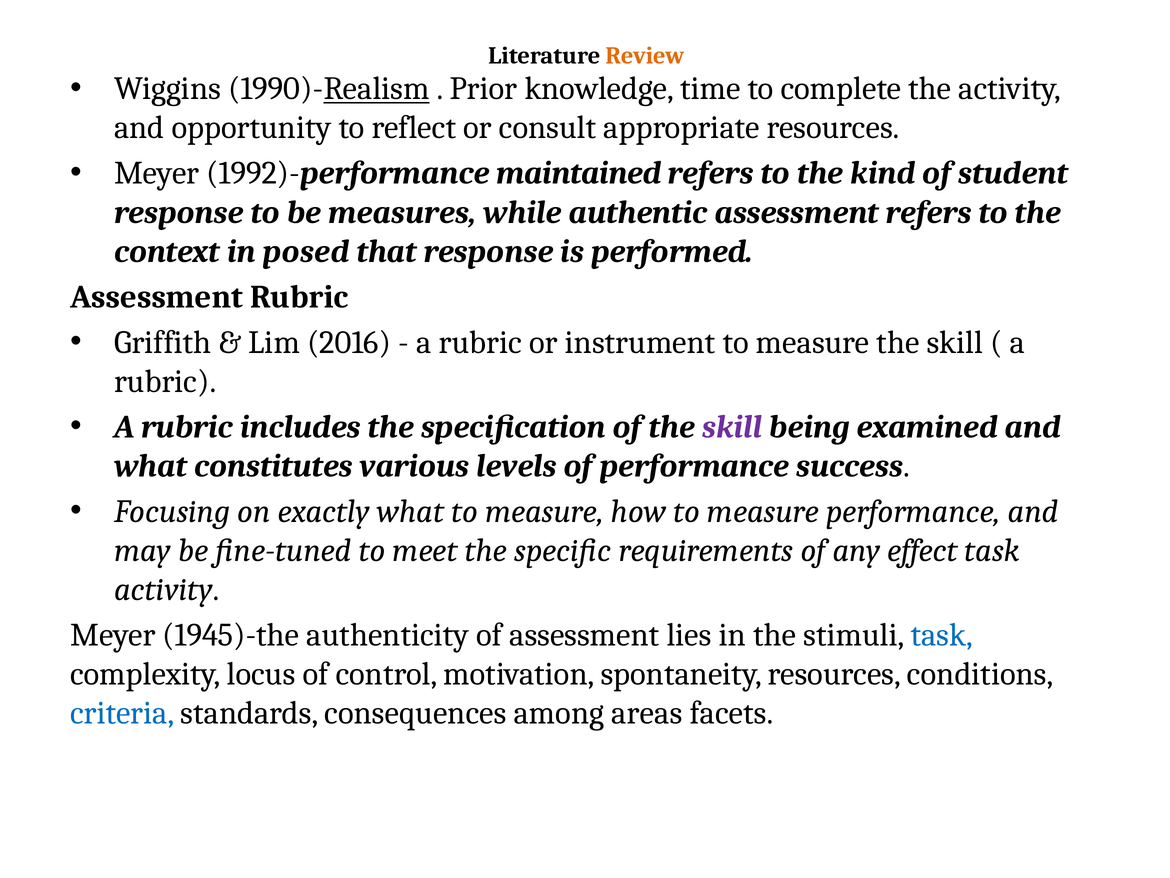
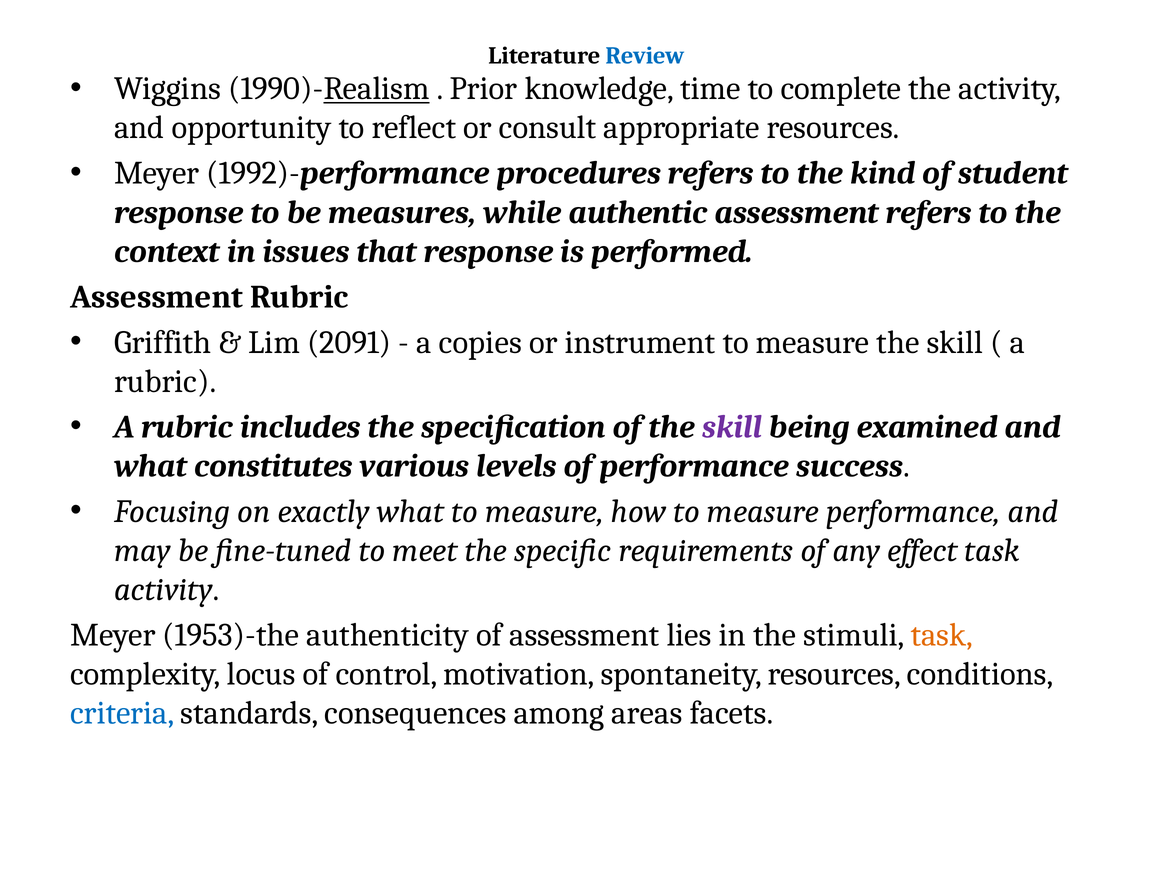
Review colour: orange -> blue
maintained: maintained -> procedures
posed: posed -> issues
2016: 2016 -> 2091
rubric at (480, 342): rubric -> copies
1945)-the: 1945)-the -> 1953)-the
task at (942, 635) colour: blue -> orange
